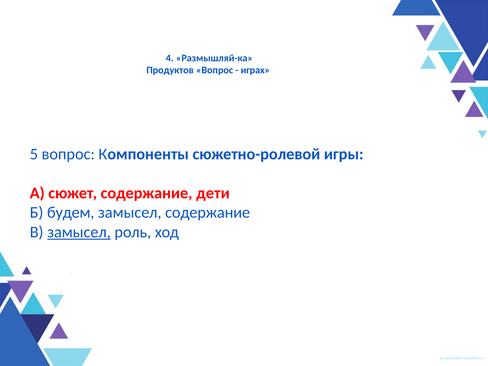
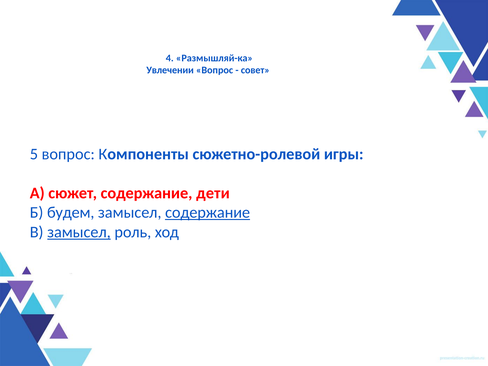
Продуктов: Продуктов -> Увлечении
играх: играх -> совет
содержание at (208, 213) underline: none -> present
